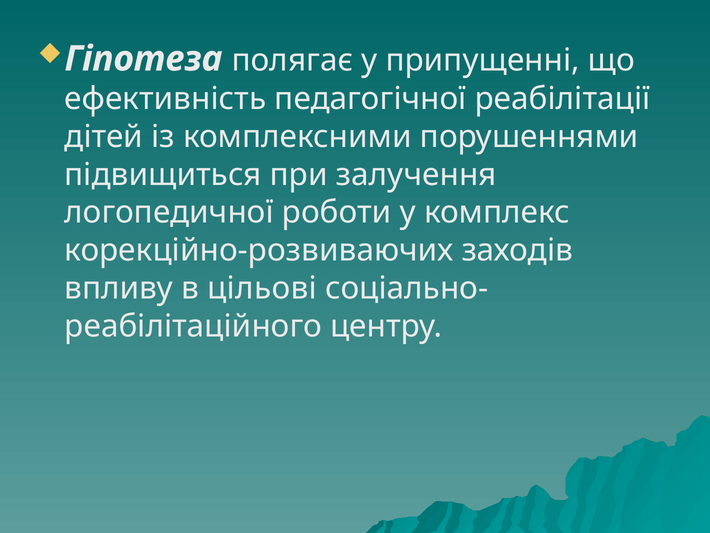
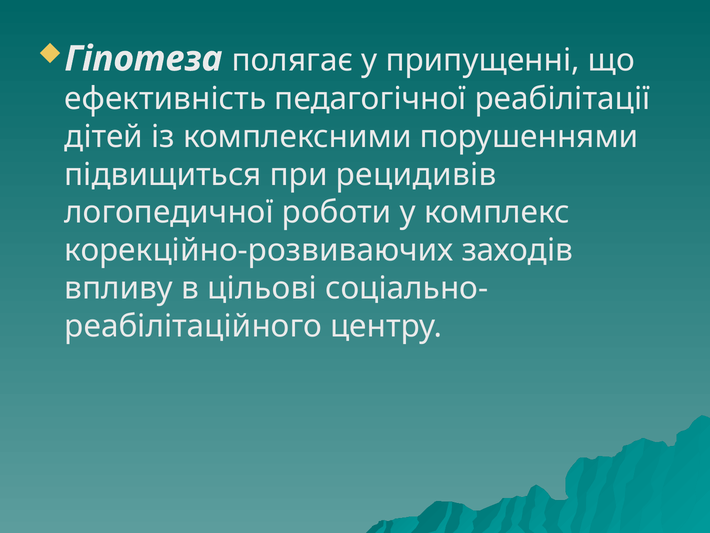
залучення: залучення -> рецидивів
